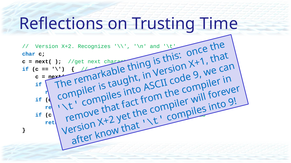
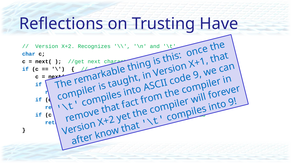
Time: Time -> Have
